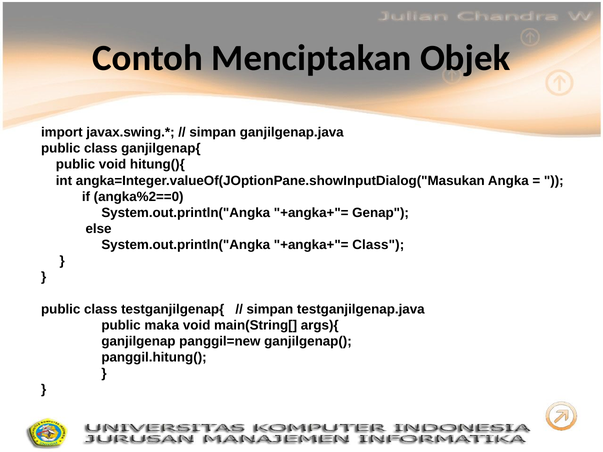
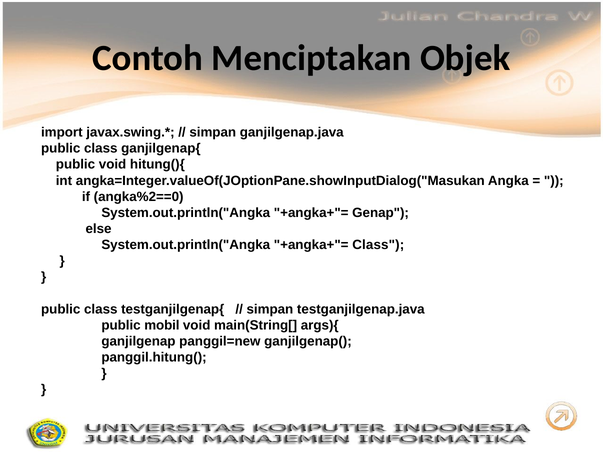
maka: maka -> mobil
